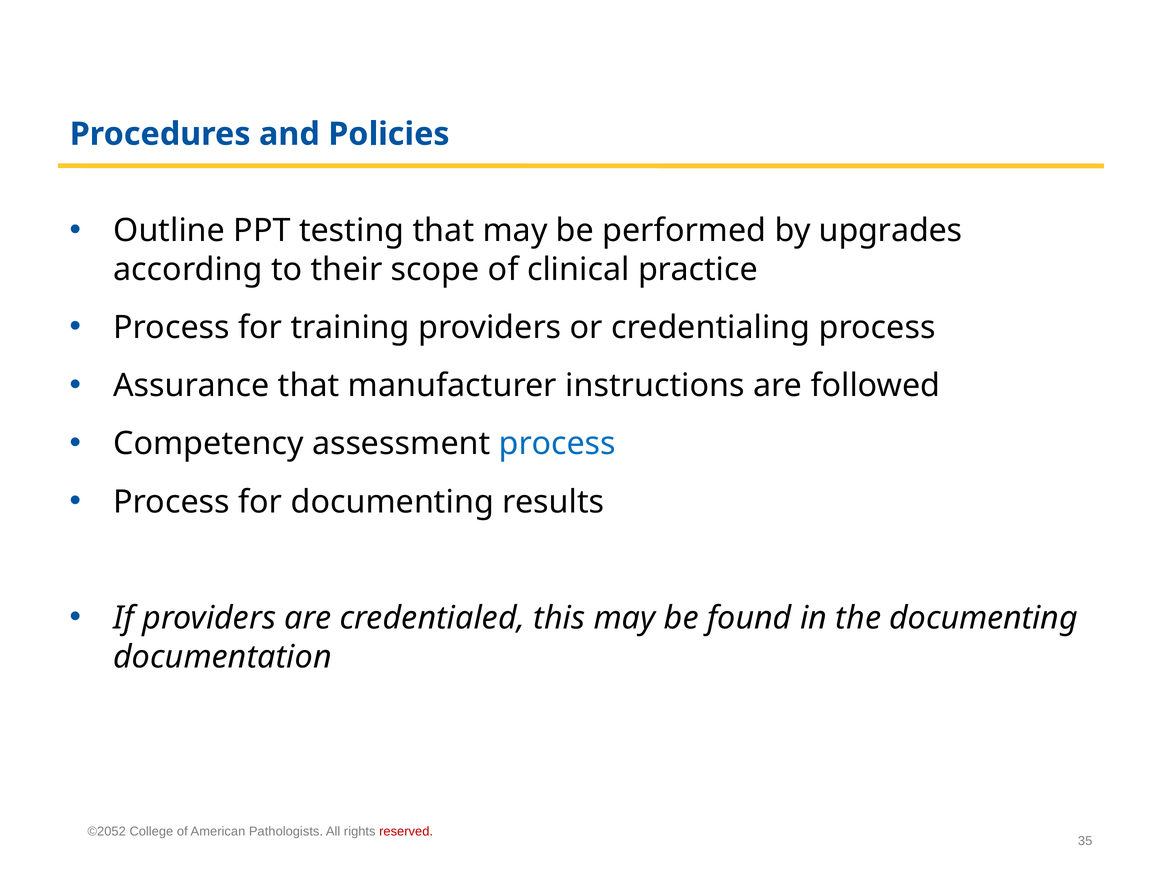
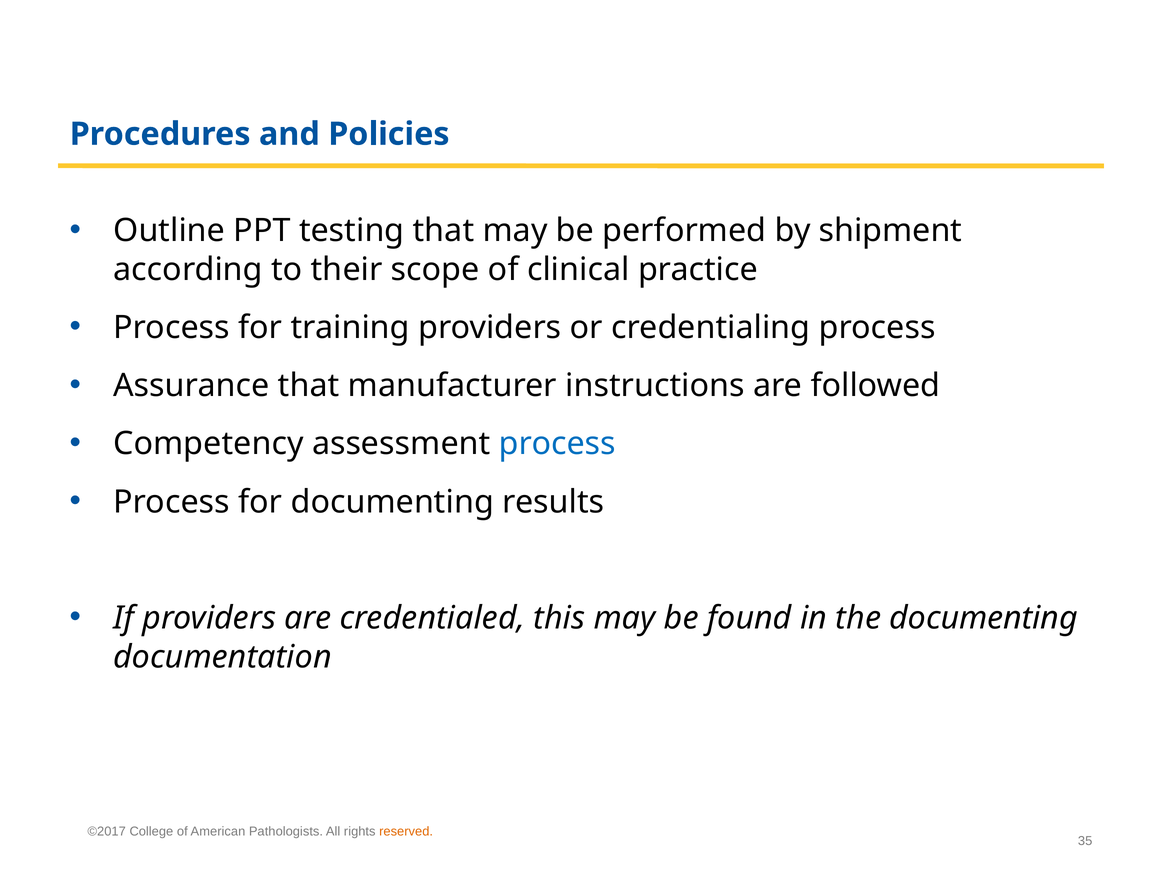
upgrades: upgrades -> shipment
©2052: ©2052 -> ©2017
reserved colour: red -> orange
